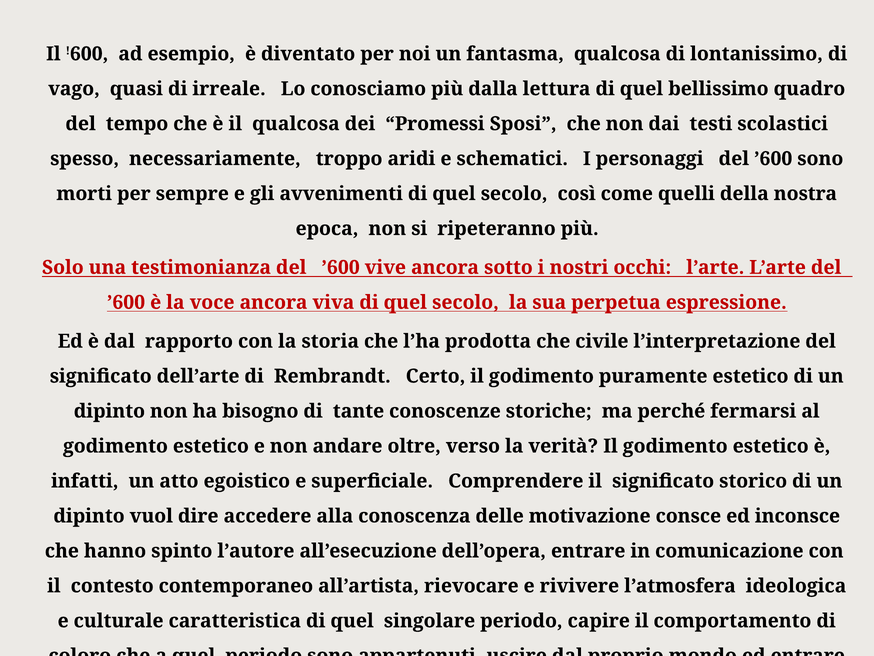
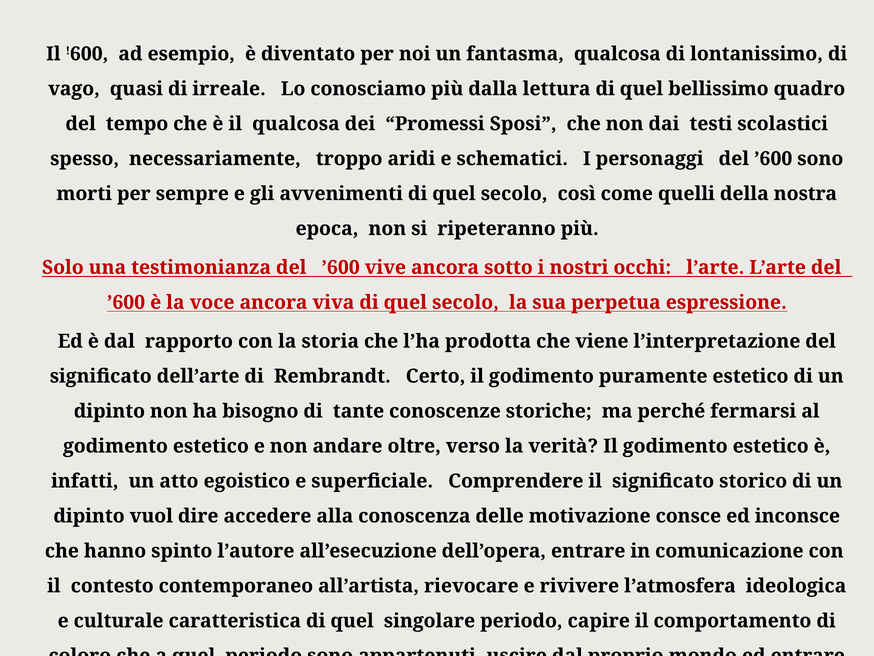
civile: civile -> viene
